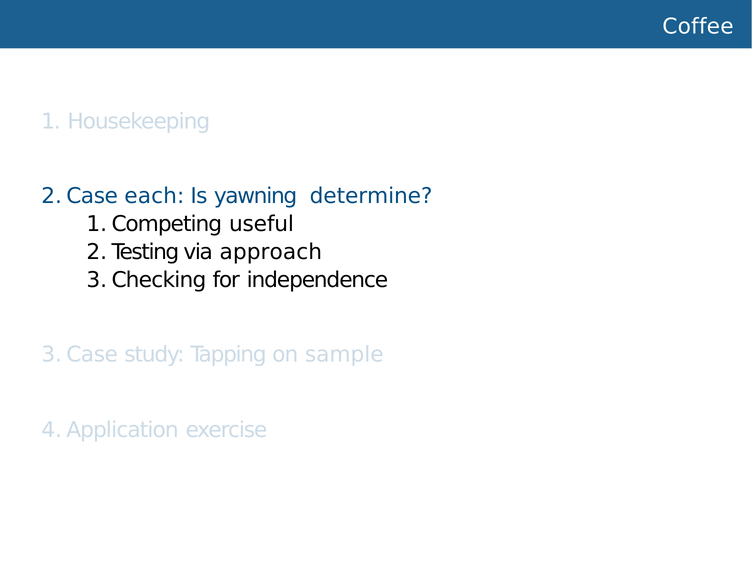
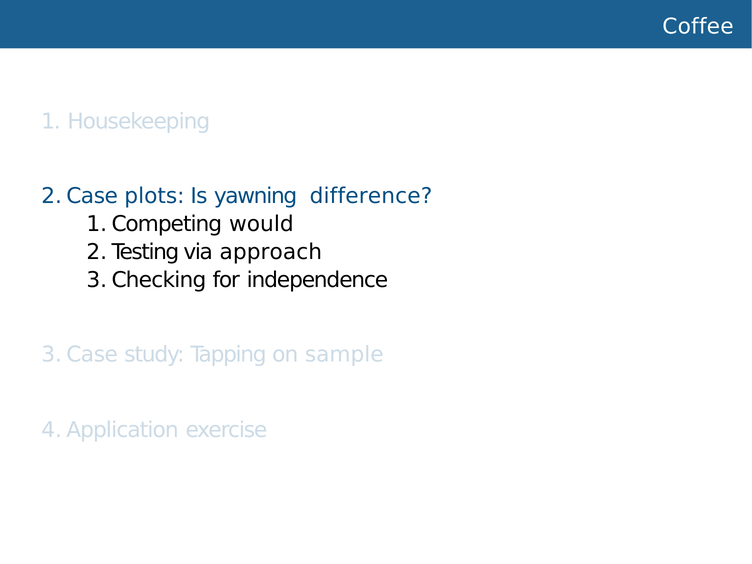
each: each -> plots
determine: determine -> difference
useful: useful -> would
